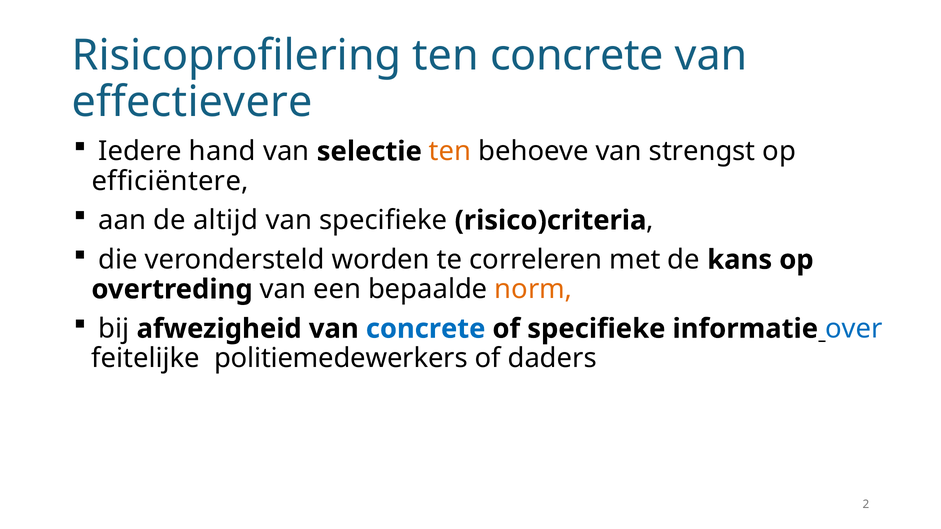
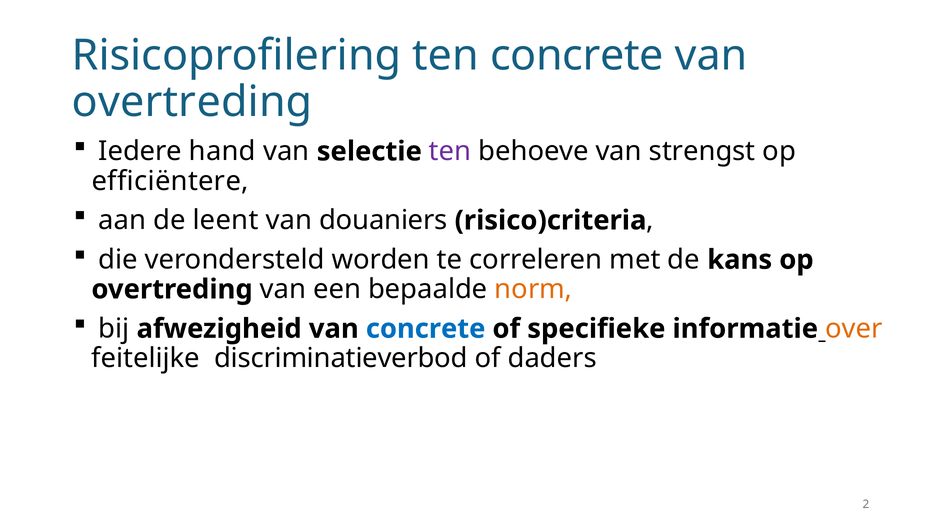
effectievere at (192, 102): effectievere -> overtreding
ten at (450, 152) colour: orange -> purple
altijd: altijd -> leent
van specifieke: specifieke -> douaniers
over colour: blue -> orange
politiemedewerkers: politiemedewerkers -> discriminatieverbod
